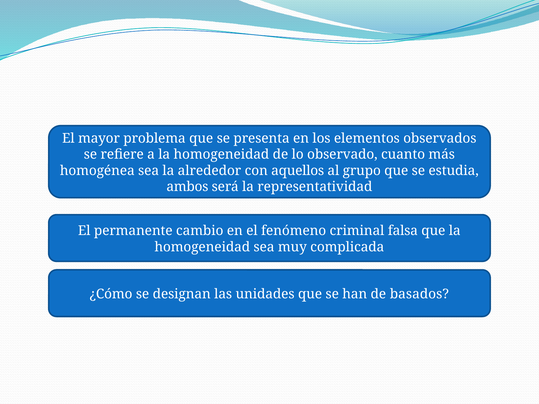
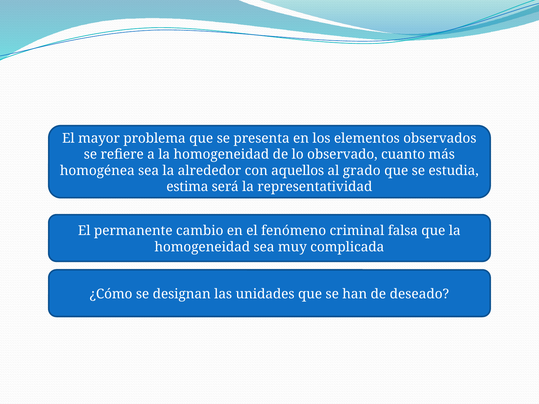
grupo: grupo -> grado
ambos: ambos -> estima
basados: basados -> deseado
